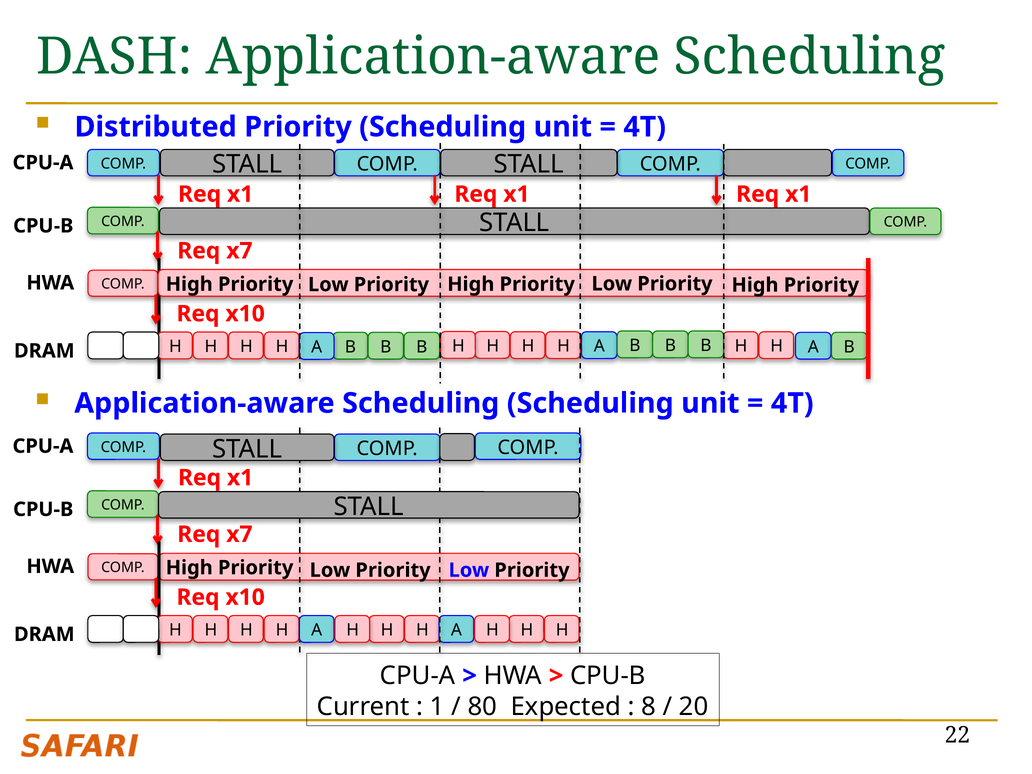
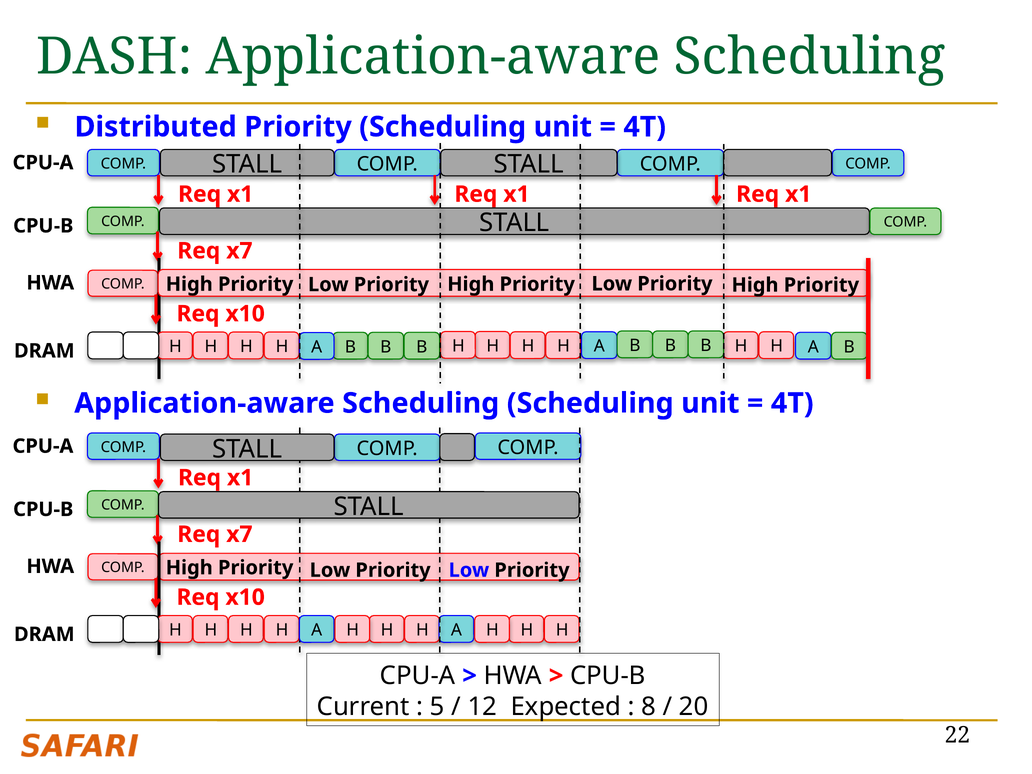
1: 1 -> 5
80: 80 -> 12
